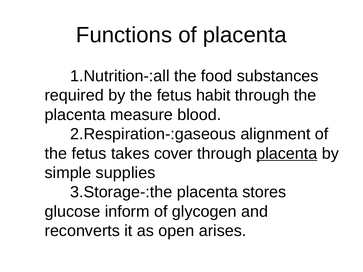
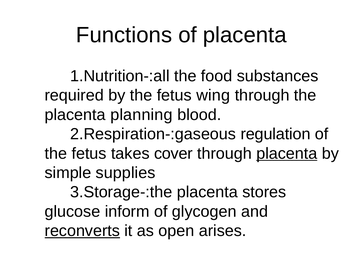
habit: habit -> wing
measure: measure -> planning
alignment: alignment -> regulation
reconverts underline: none -> present
